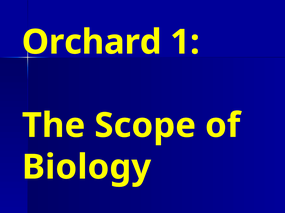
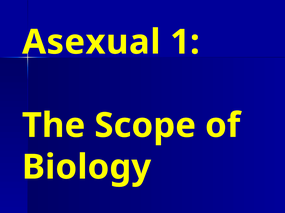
Orchard: Orchard -> Asexual
